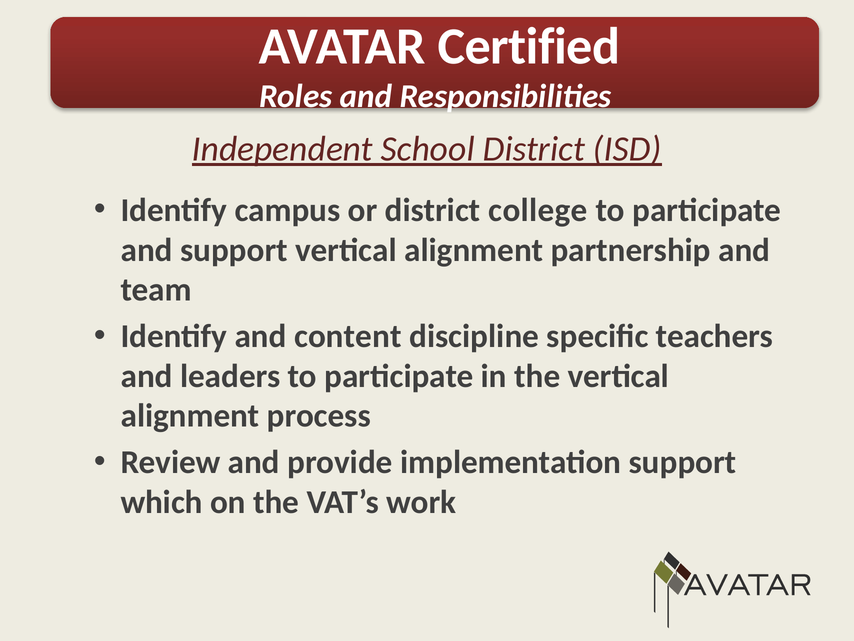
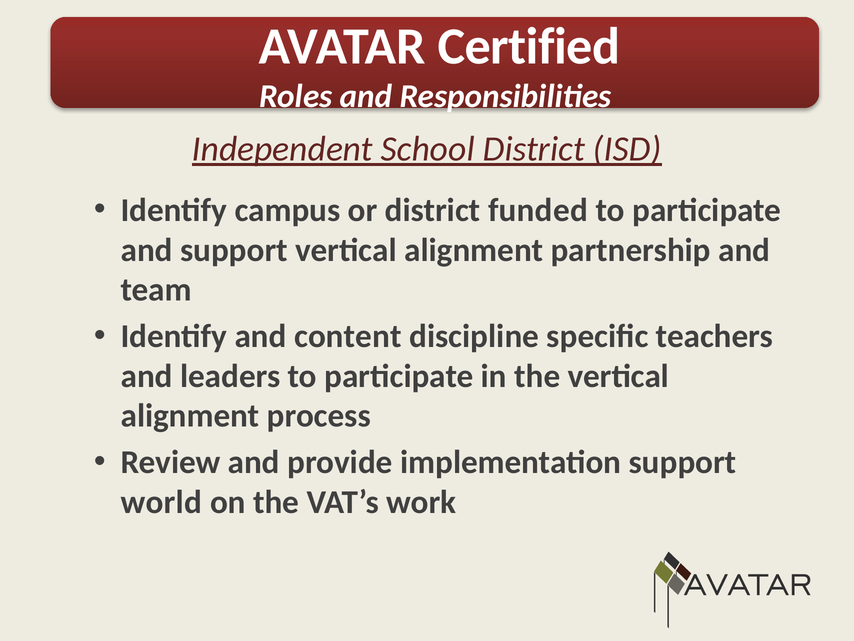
college: college -> funded
which: which -> world
